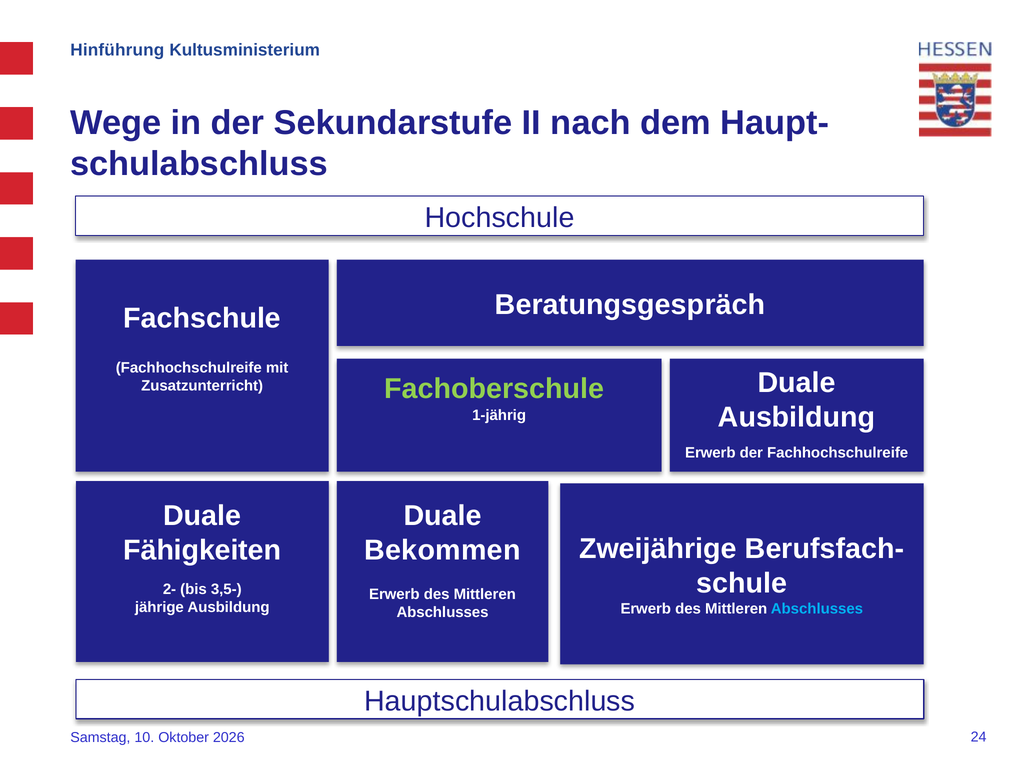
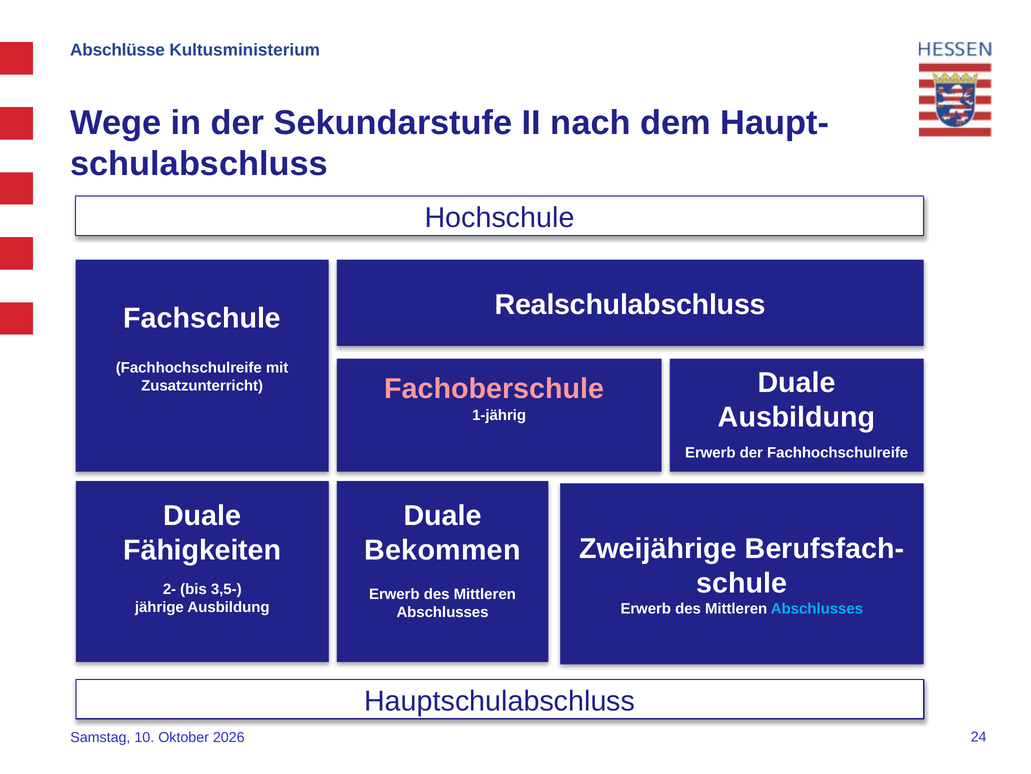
Hinführung: Hinführung -> Abschlüsse
Beratungsgespräch: Beratungsgespräch -> Realschulabschluss
Fachoberschule colour: light green -> pink
